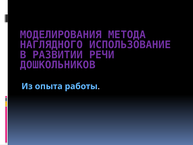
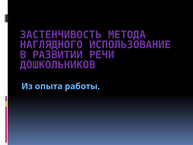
МОДЕЛИРОВАНИЯ: МОДЕЛИРОВАНИЯ -> ЗАСТЕНЧИВОСТЬ
